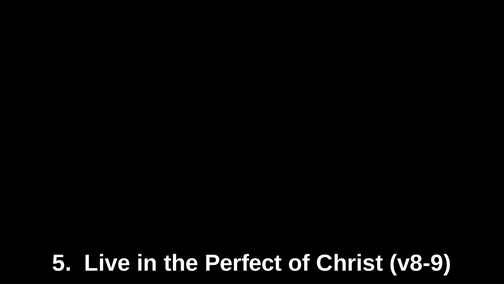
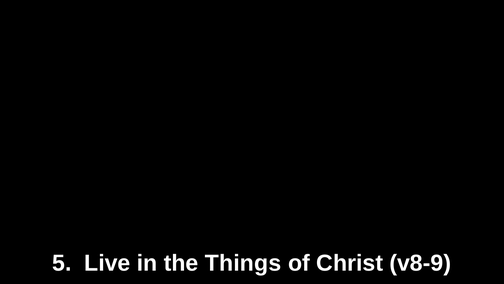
Perfect: Perfect -> Things
